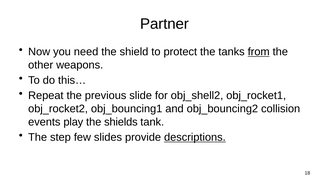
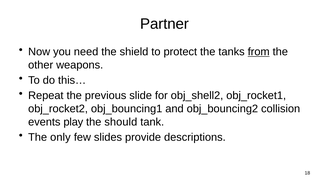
shields: shields -> should
step: step -> only
descriptions underline: present -> none
